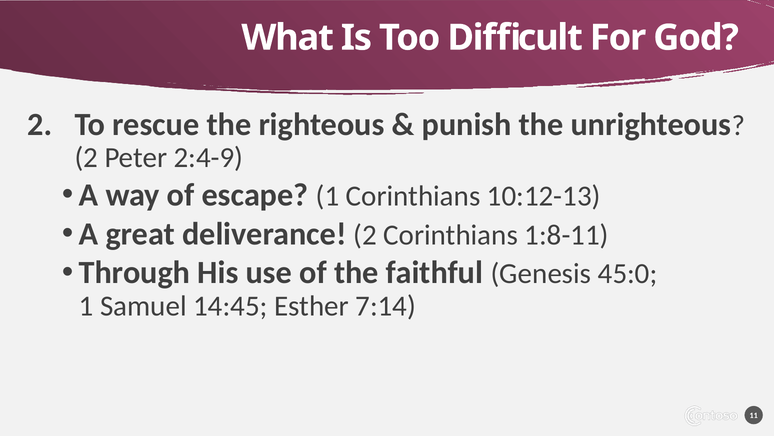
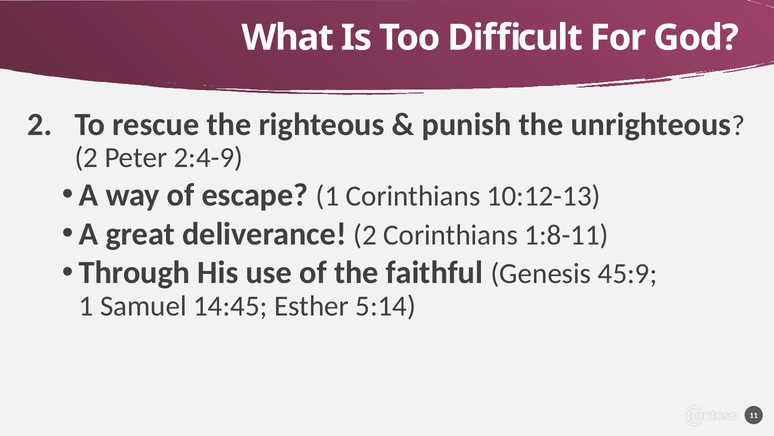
45:0: 45:0 -> 45:9
7:14: 7:14 -> 5:14
